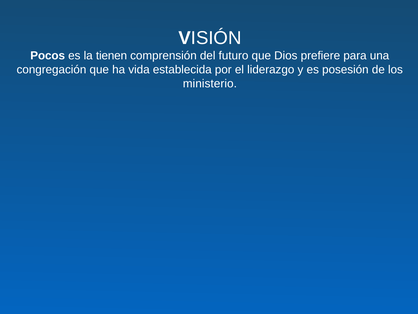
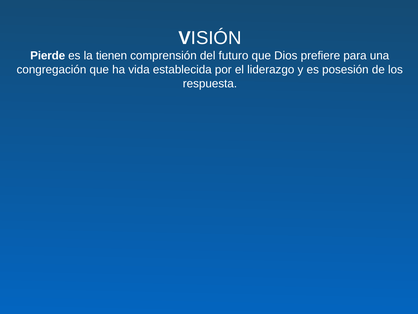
Pocos: Pocos -> Pierde
ministerio: ministerio -> respuesta
